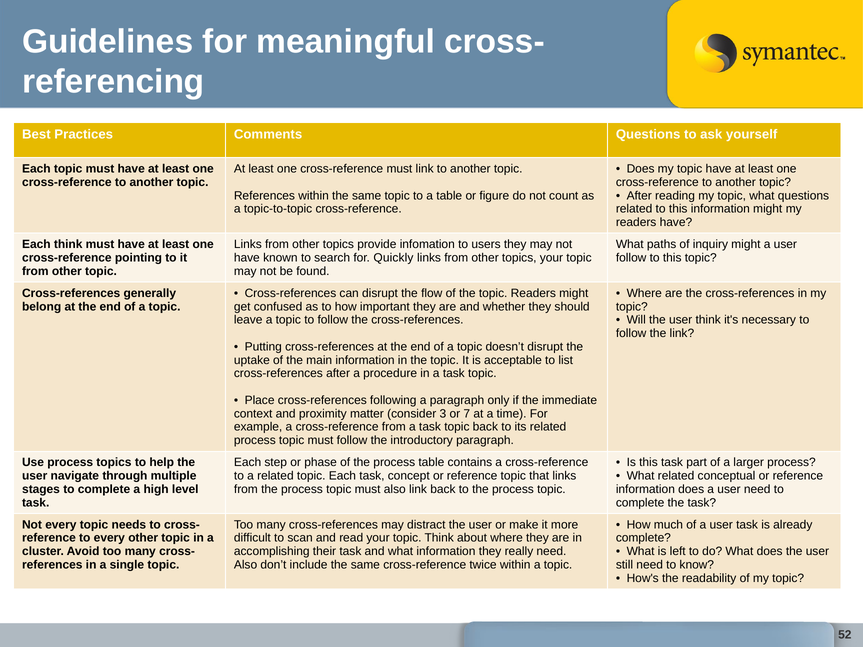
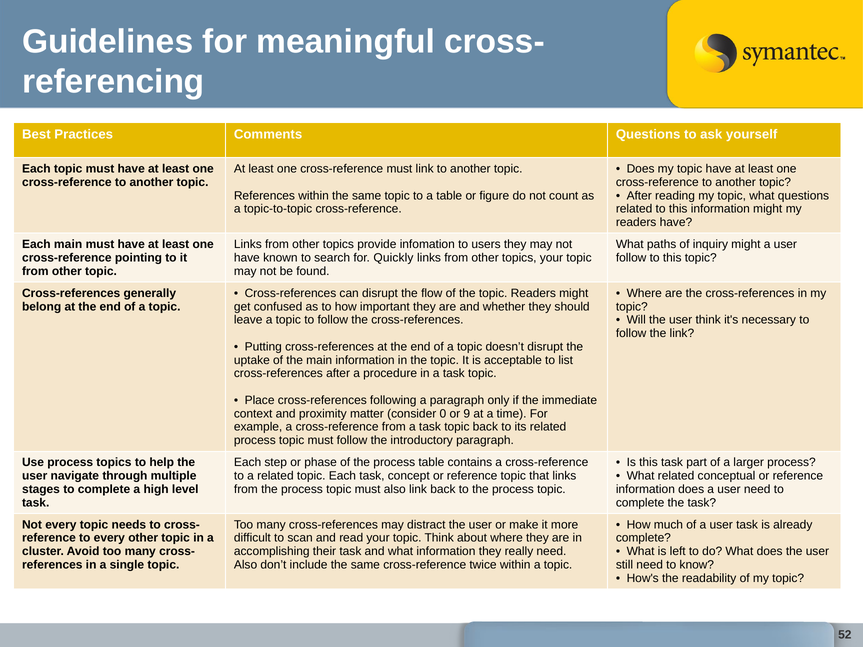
Each think: think -> main
3: 3 -> 0
7: 7 -> 9
